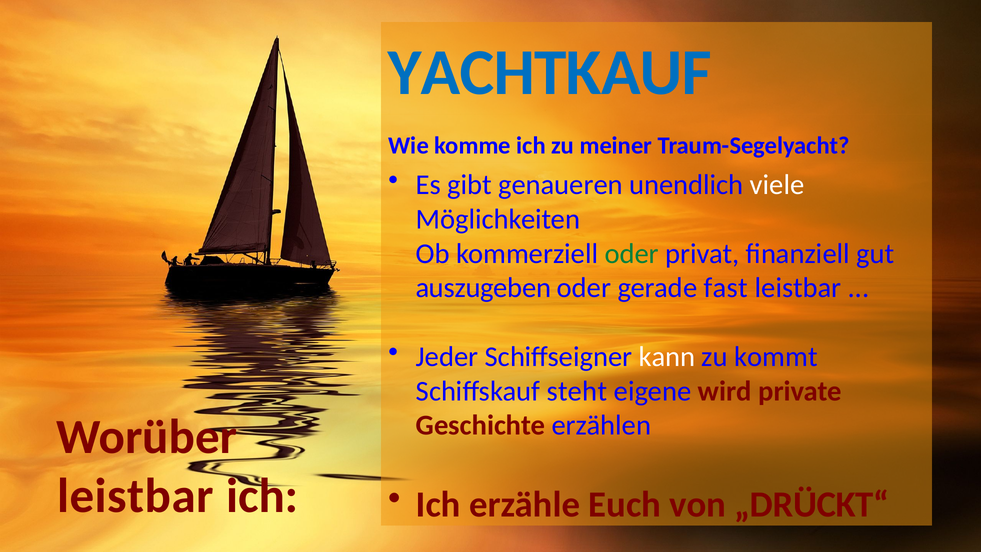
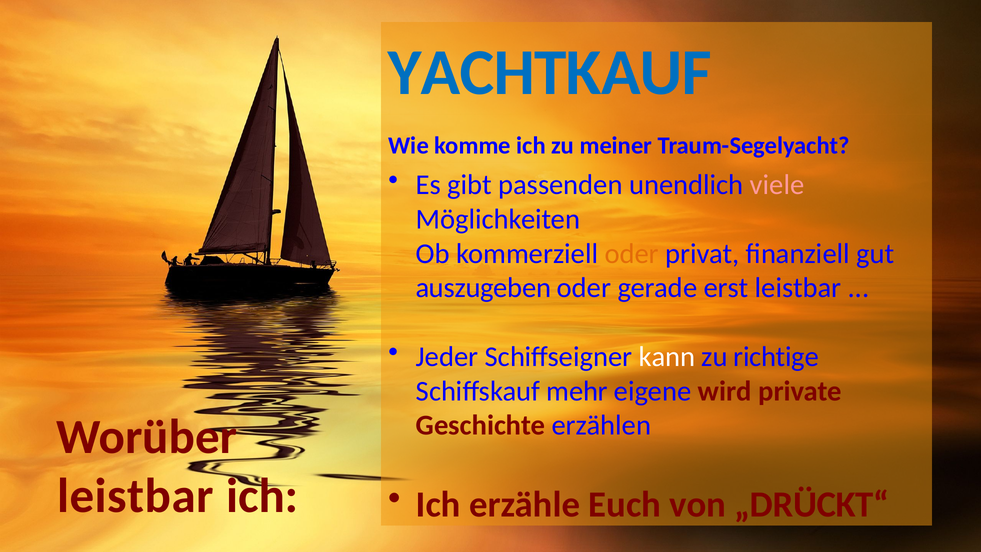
genaueren: genaueren -> passenden
viele colour: white -> pink
oder at (632, 254) colour: green -> orange
fast: fast -> erst
kommt: kommt -> richtige
steht: steht -> mehr
